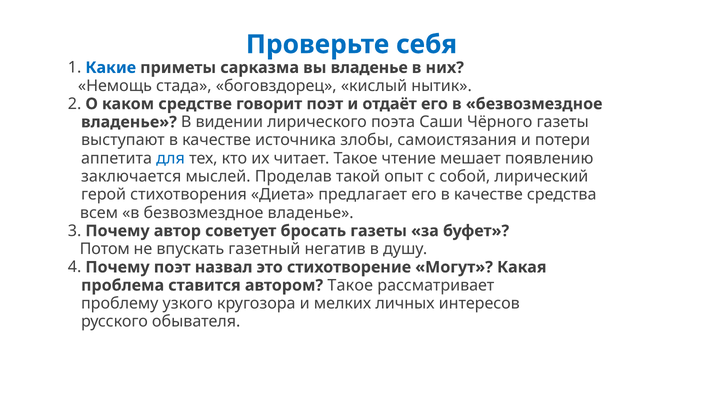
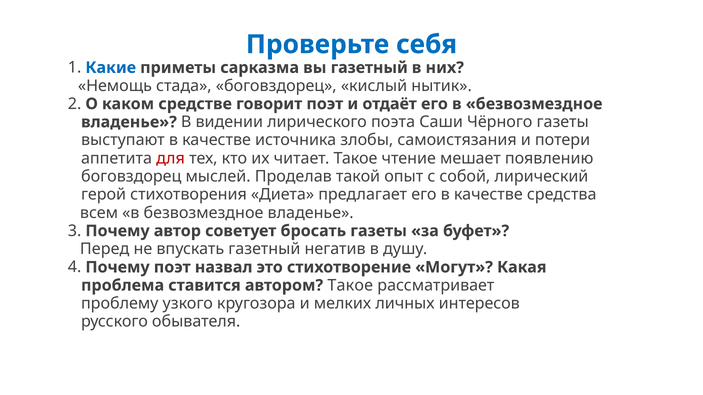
вы владенье: владенье -> газетный
для colour: blue -> red
заключается at (131, 177): заключается -> боговздорец
Потом: Потом -> Перед
